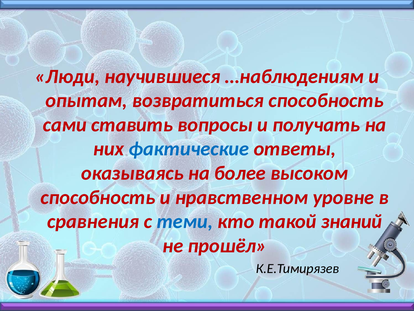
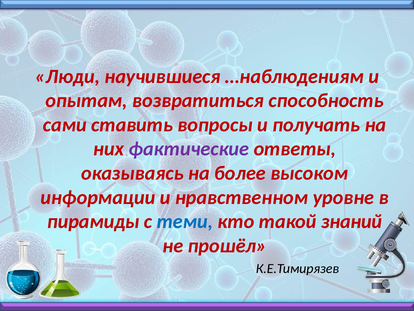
фактические colour: blue -> purple
способность at (98, 197): способность -> информации
сравнения: сравнения -> пирамиды
